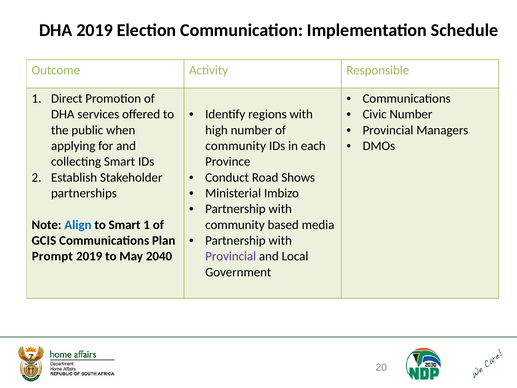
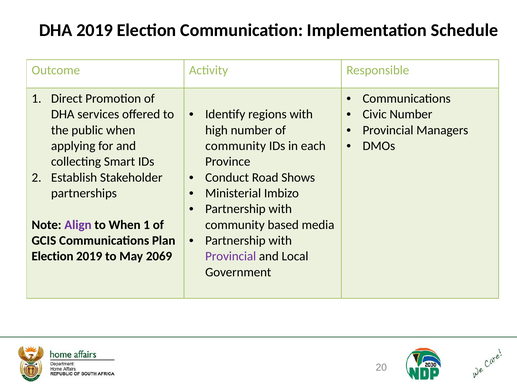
Align colour: blue -> purple
to Smart: Smart -> When
Prompt at (52, 256): Prompt -> Election
2040: 2040 -> 2069
